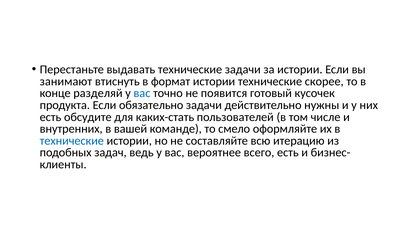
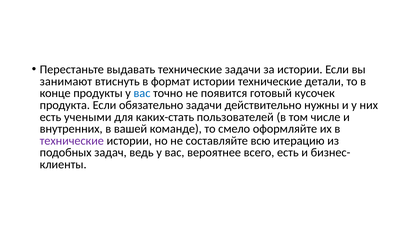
скорее: скорее -> детали
разделяй: разделяй -> продукты
обсудите: обсудите -> учеными
технические at (72, 141) colour: blue -> purple
